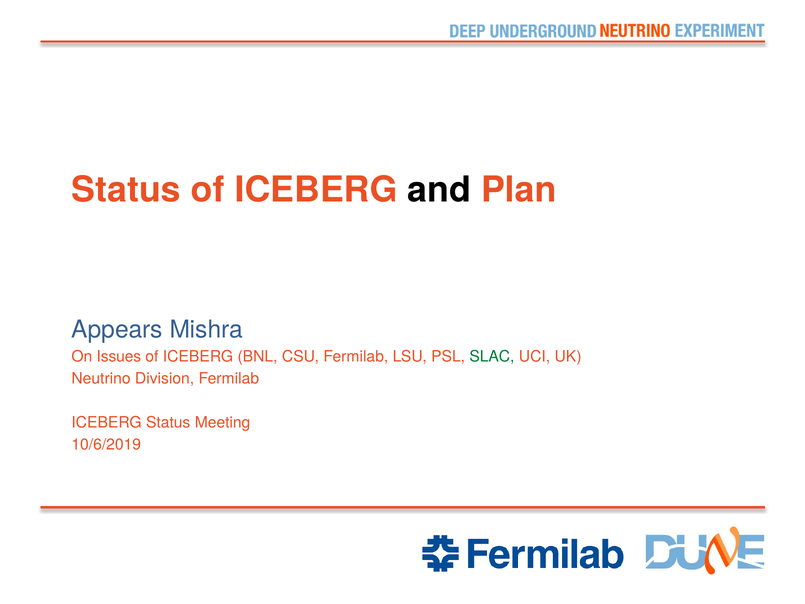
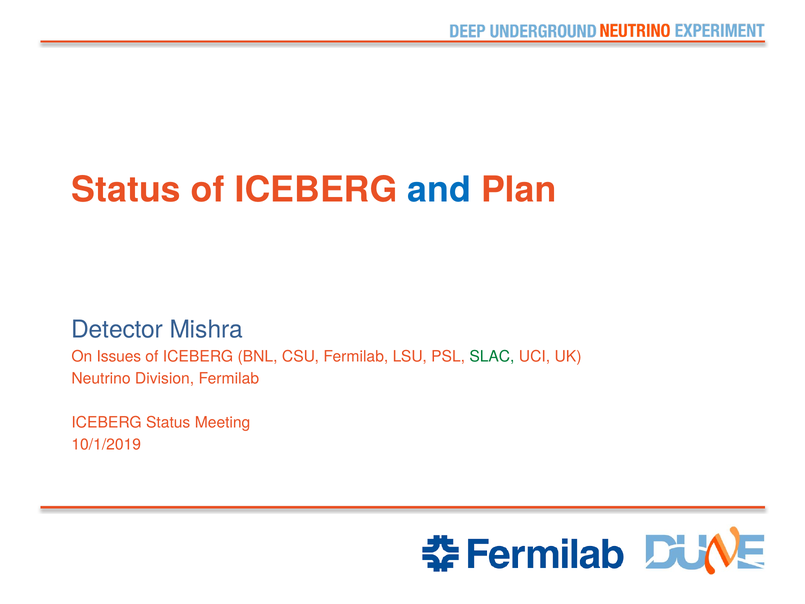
and colour: black -> blue
Appears: Appears -> Detector
10/6/2019: 10/6/2019 -> 10/1/2019
